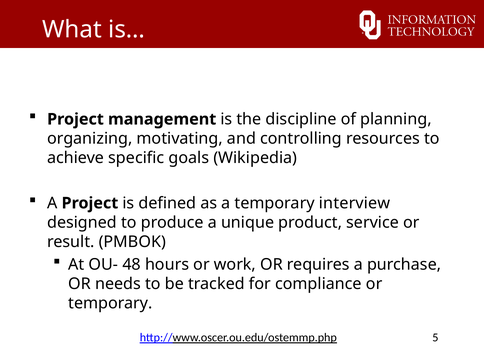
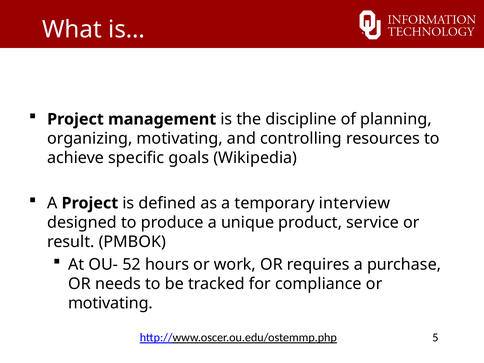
48: 48 -> 52
temporary at (110, 303): temporary -> motivating
